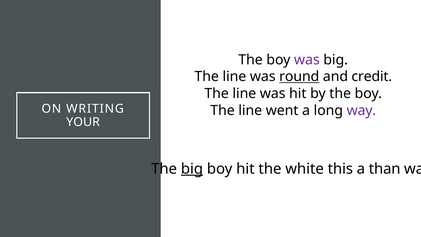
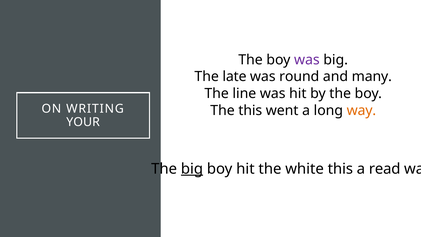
line at (234, 77): line -> late
round underline: present -> none
credit: credit -> many
line at (250, 110): line -> this
way at (361, 110) colour: purple -> orange
than: than -> read
